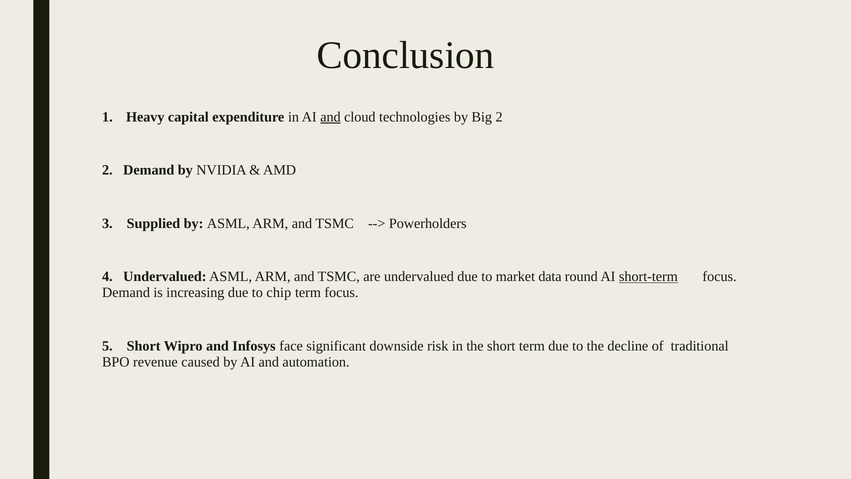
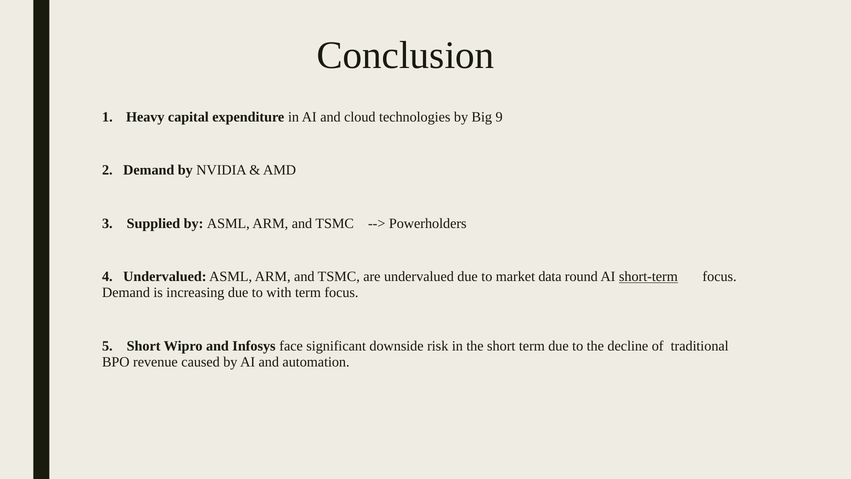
and at (330, 117) underline: present -> none
Big 2: 2 -> 9
chip: chip -> with
